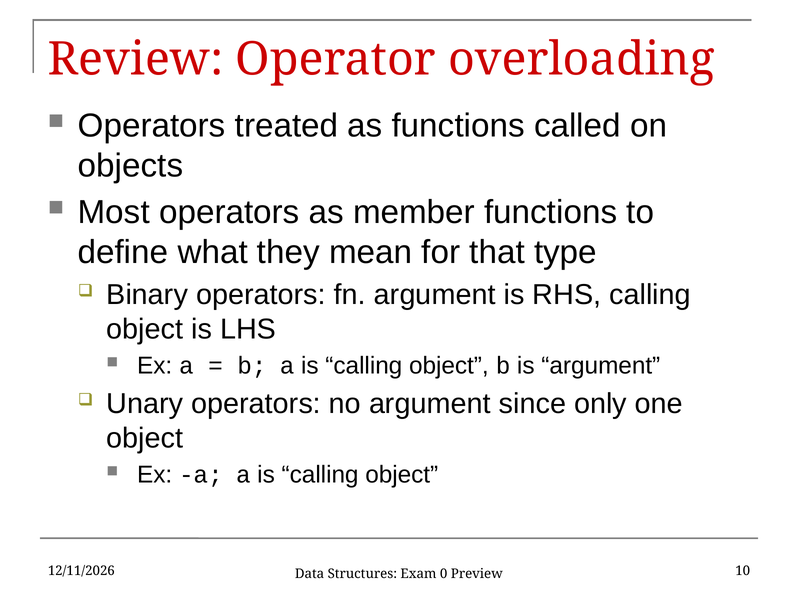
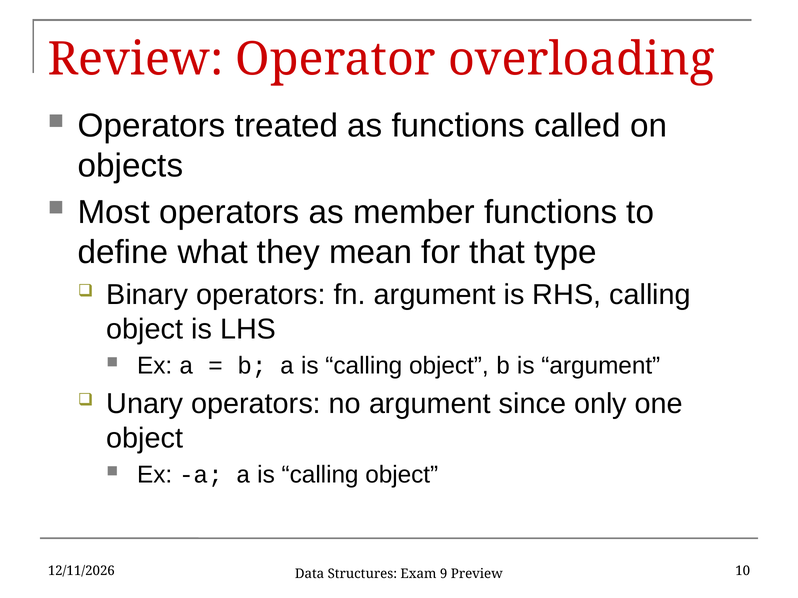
0: 0 -> 9
